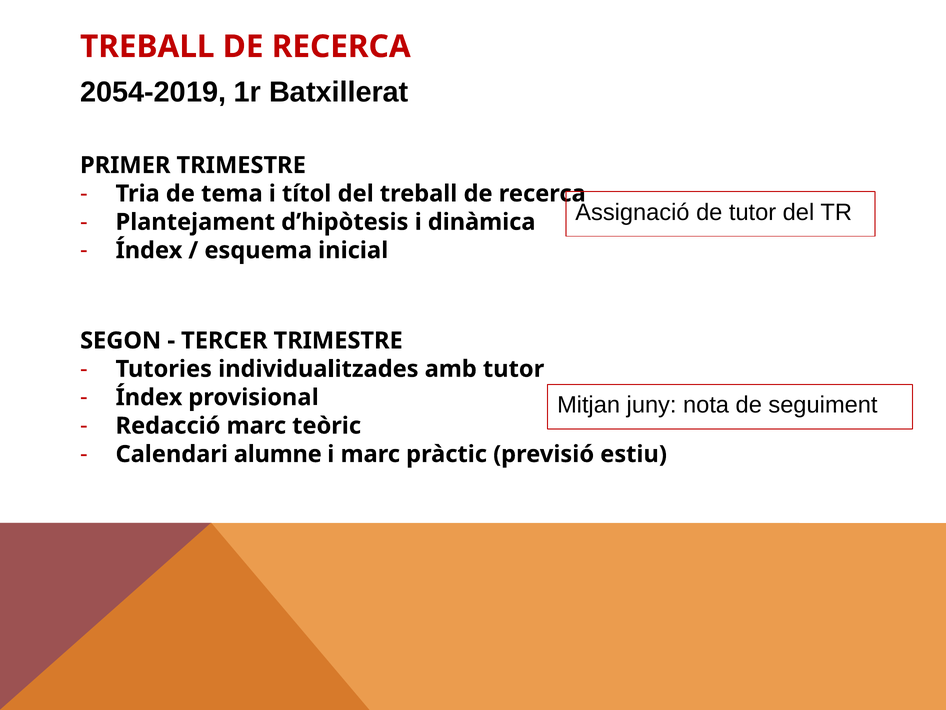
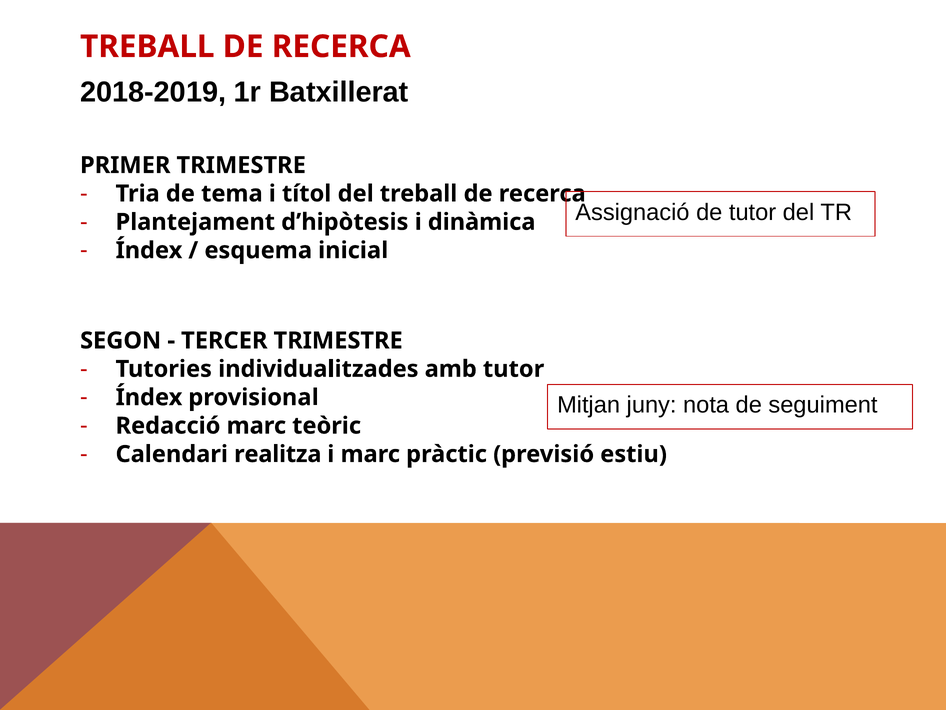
2054-2019: 2054-2019 -> 2018-2019
alumne: alumne -> realitza
